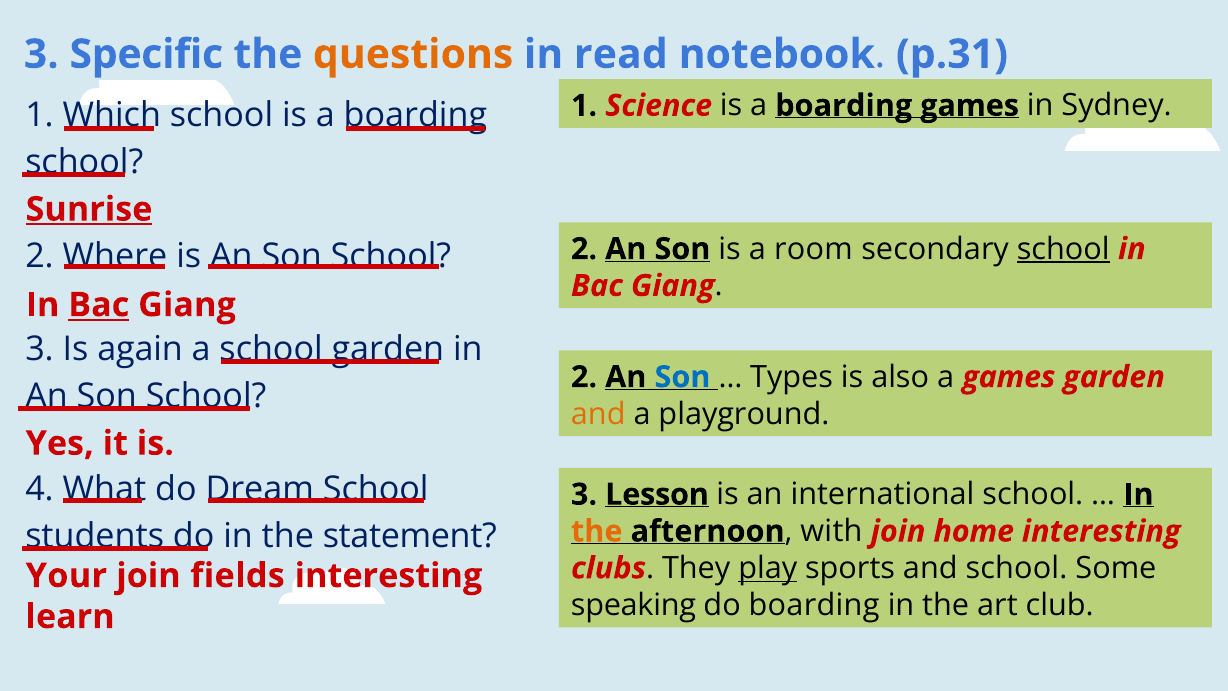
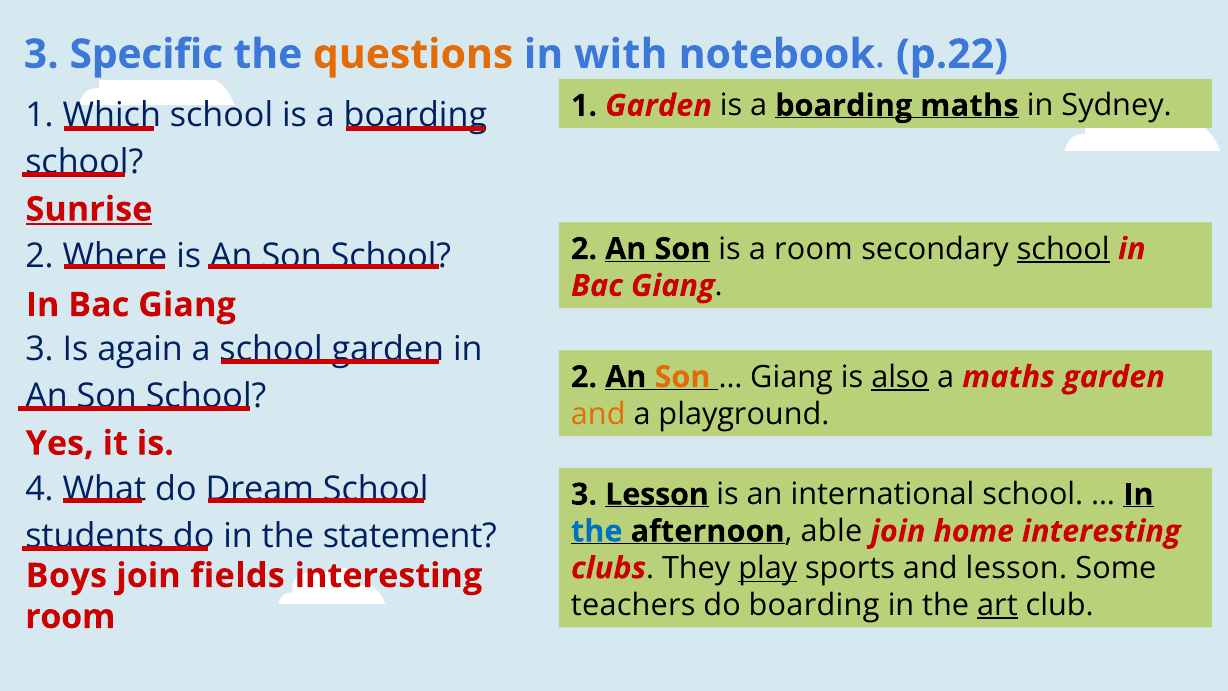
read: read -> with
p.31: p.31 -> p.22
1 Science: Science -> Garden
boarding games: games -> maths
Bac at (99, 305) underline: present -> none
Son at (682, 377) colour: blue -> orange
Types at (792, 377): Types -> Giang
also underline: none -> present
a games: games -> maths
the at (597, 531) colour: orange -> blue
with: with -> able
and school: school -> lesson
Your: Your -> Boys
speaking: speaking -> teachers
art underline: none -> present
learn at (70, 617): learn -> room
